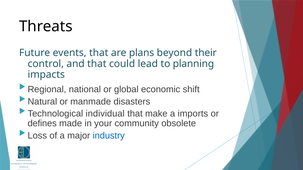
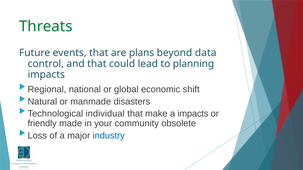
Threats colour: black -> green
their: their -> data
a imports: imports -> impacts
defines: defines -> friendly
